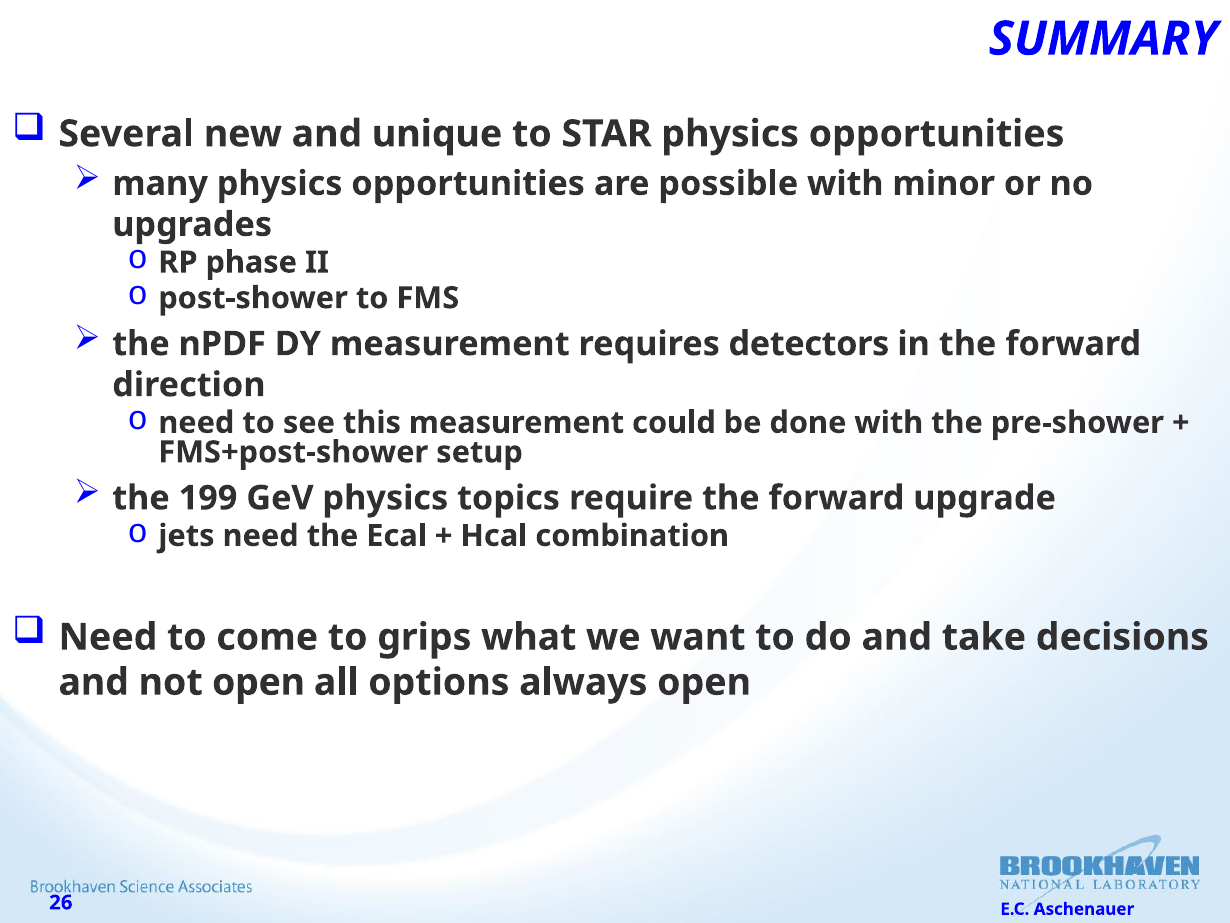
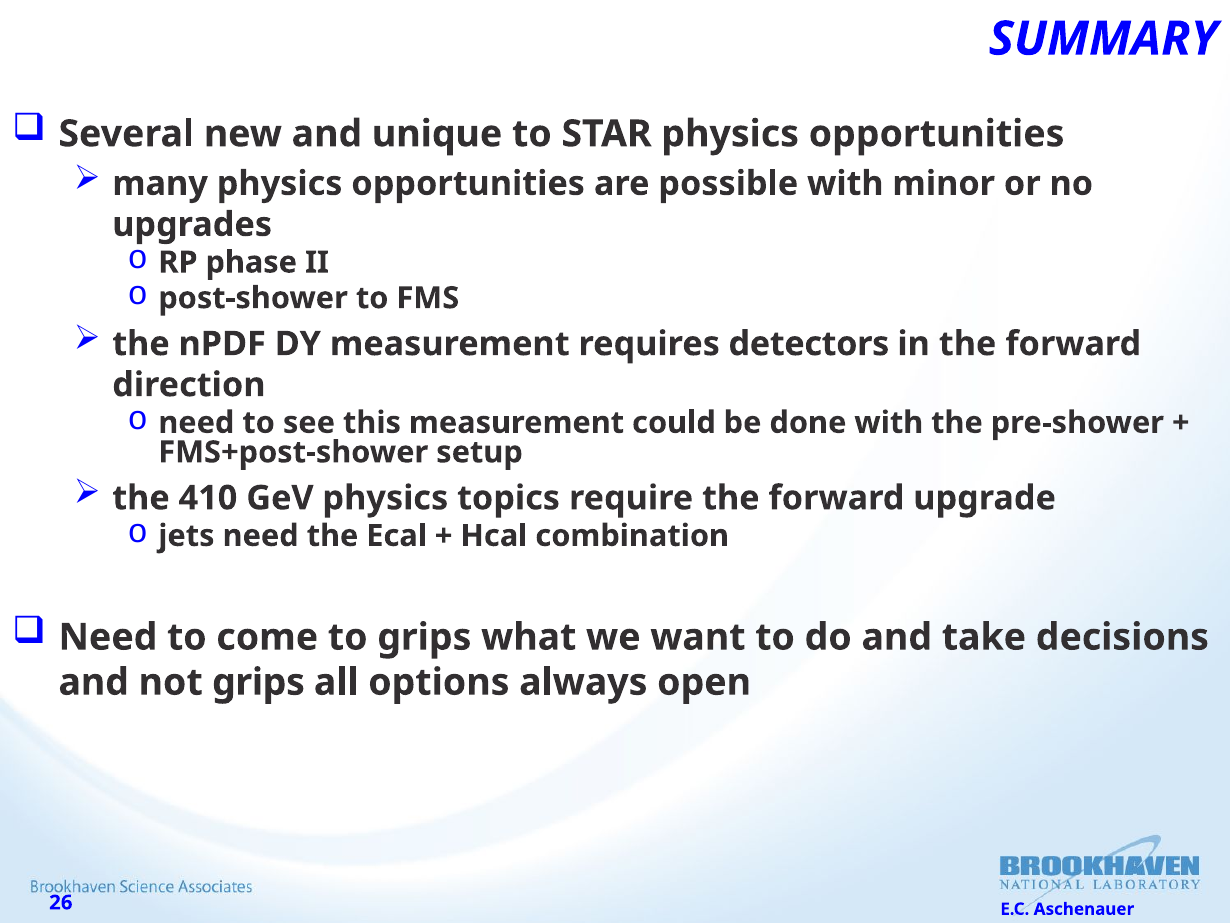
199: 199 -> 410
not open: open -> grips
